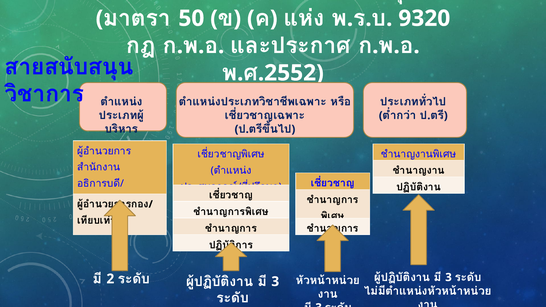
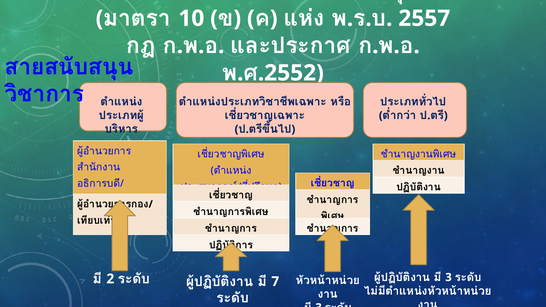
50: 50 -> 10
9320: 9320 -> 2557
3 at (275, 282): 3 -> 7
